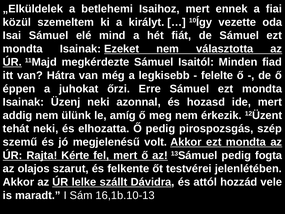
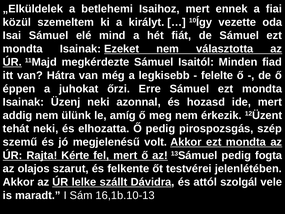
hozzád: hozzád -> szolgál
